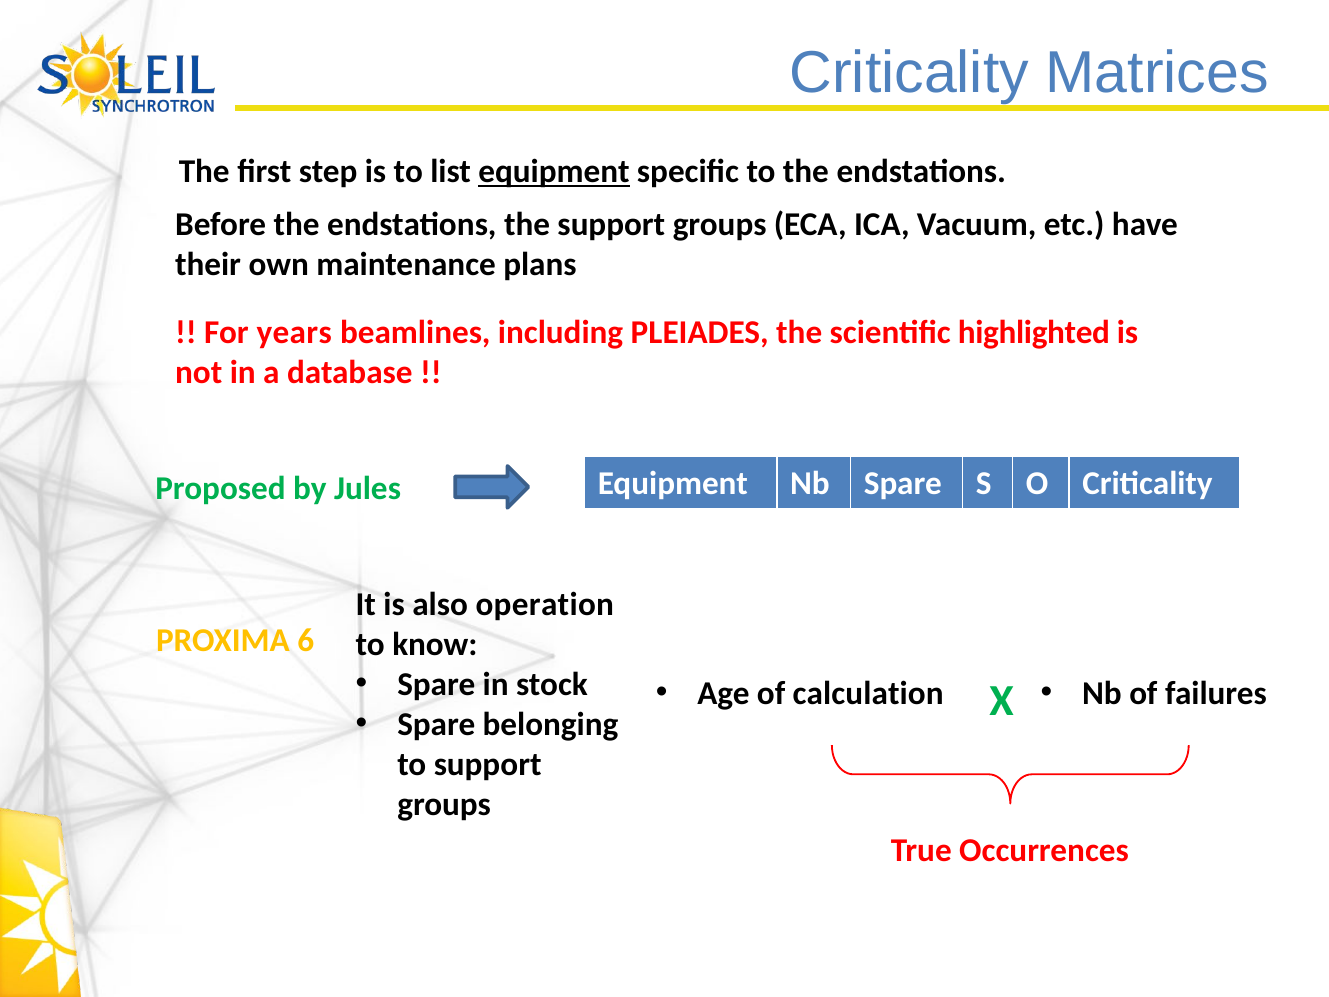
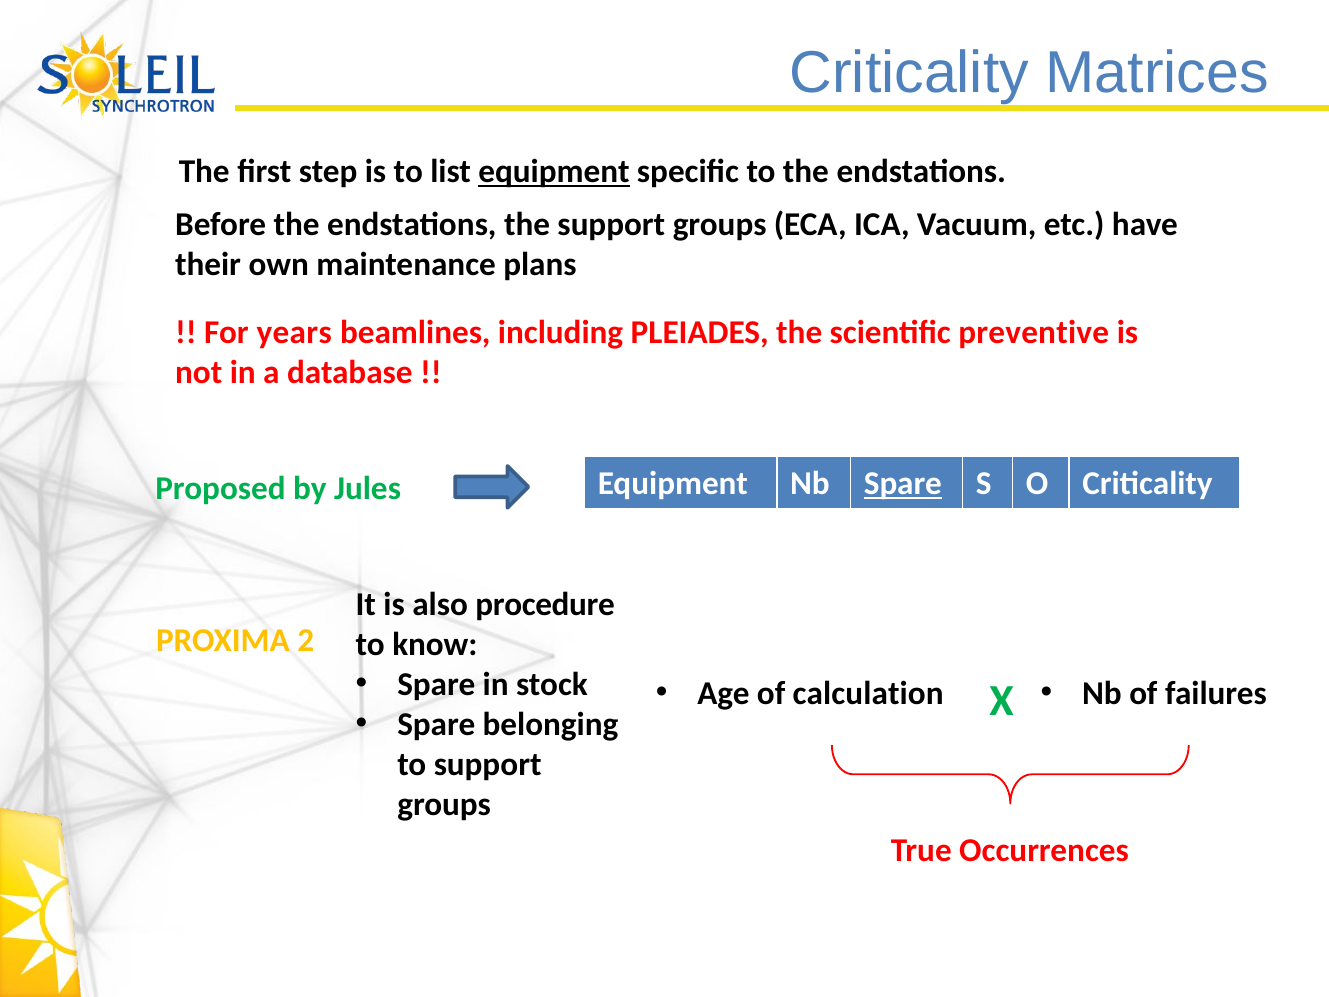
highlighted: highlighted -> preventive
Spare at (903, 484) underline: none -> present
operation: operation -> procedure
6: 6 -> 2
